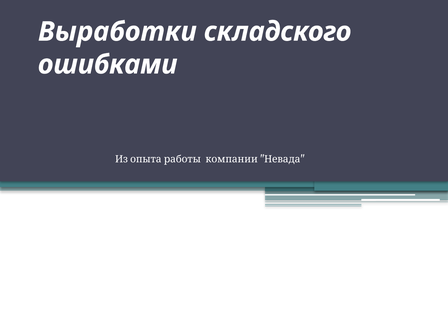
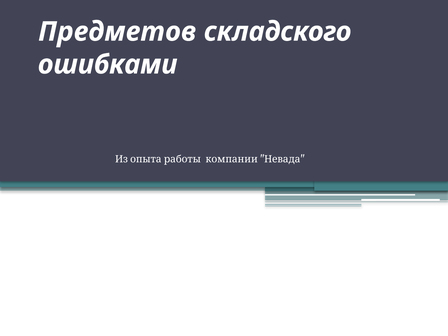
Выработки: Выработки -> Предметов
